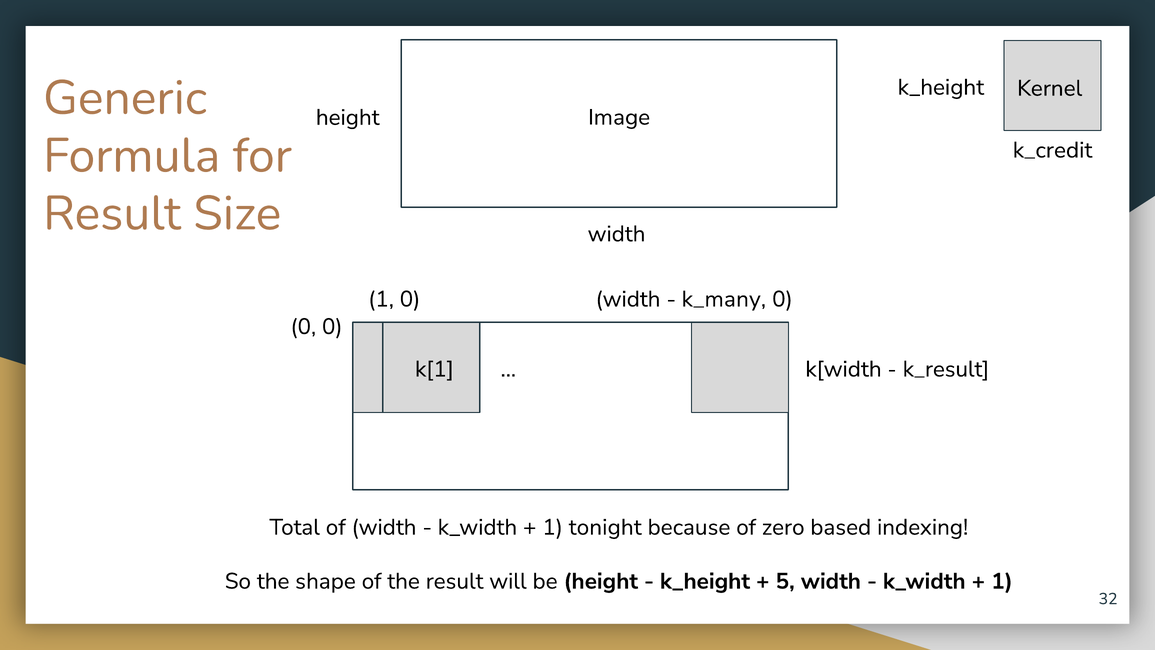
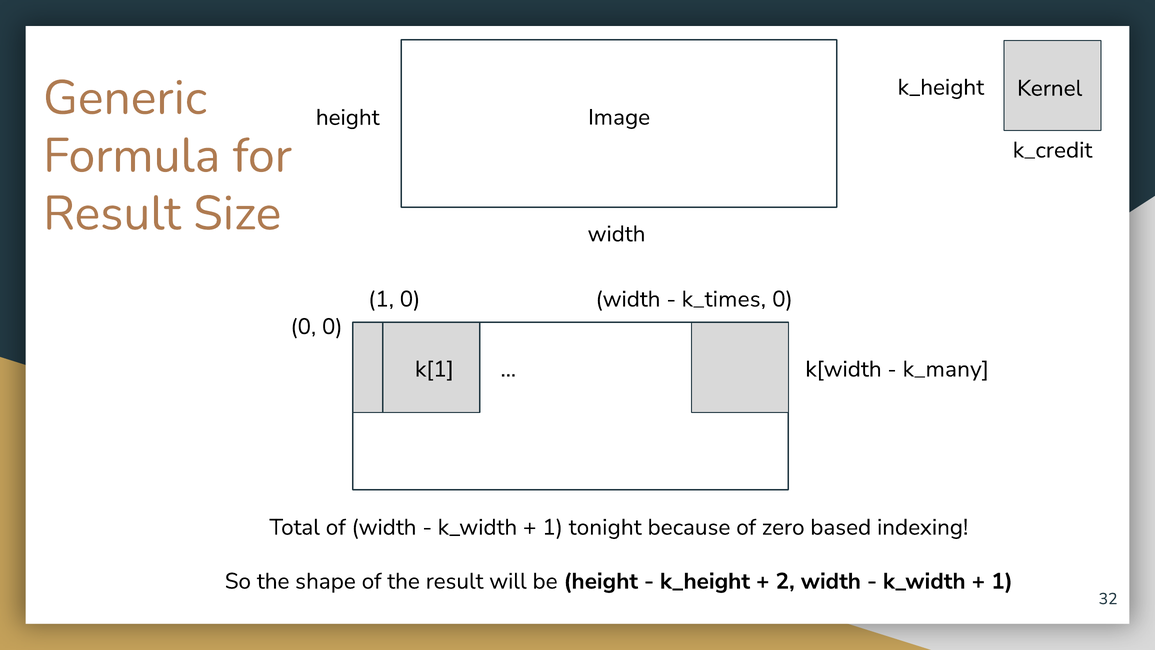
k_many: k_many -> k_times
k_result: k_result -> k_many
5: 5 -> 2
